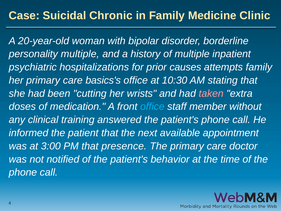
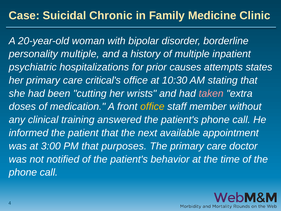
attempts family: family -> states
basics's: basics's -> critical's
office at (152, 107) colour: light blue -> yellow
presence: presence -> purposes
